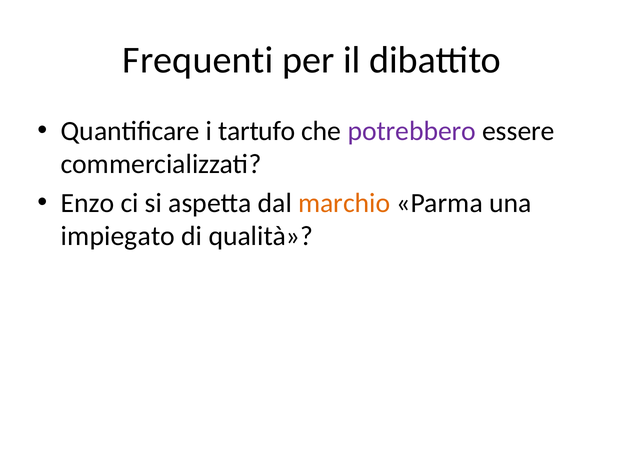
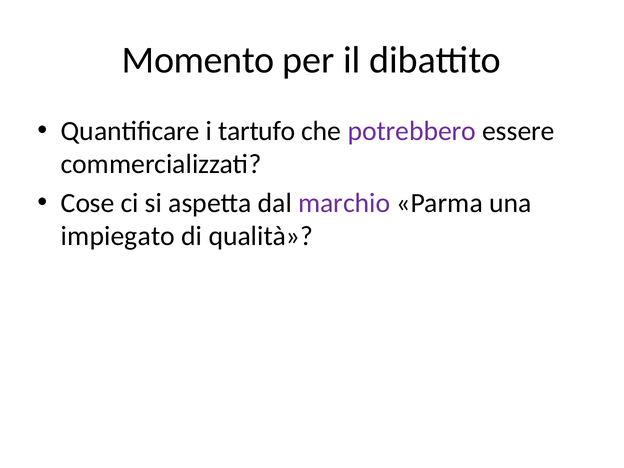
Frequenti: Frequenti -> Momento
Enzo: Enzo -> Cose
marchio colour: orange -> purple
